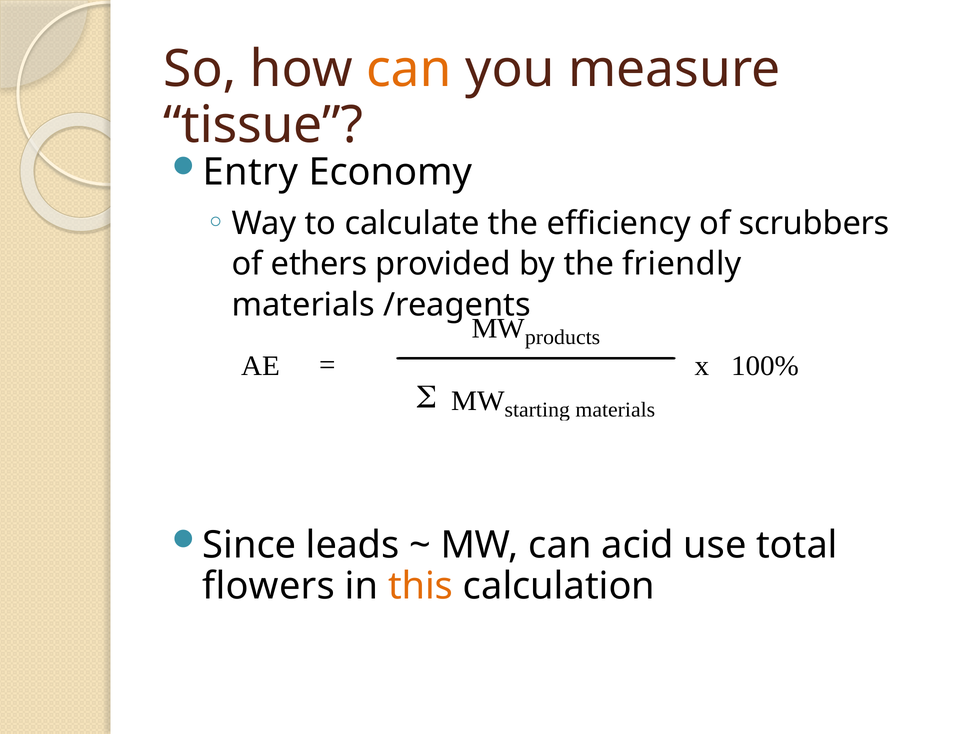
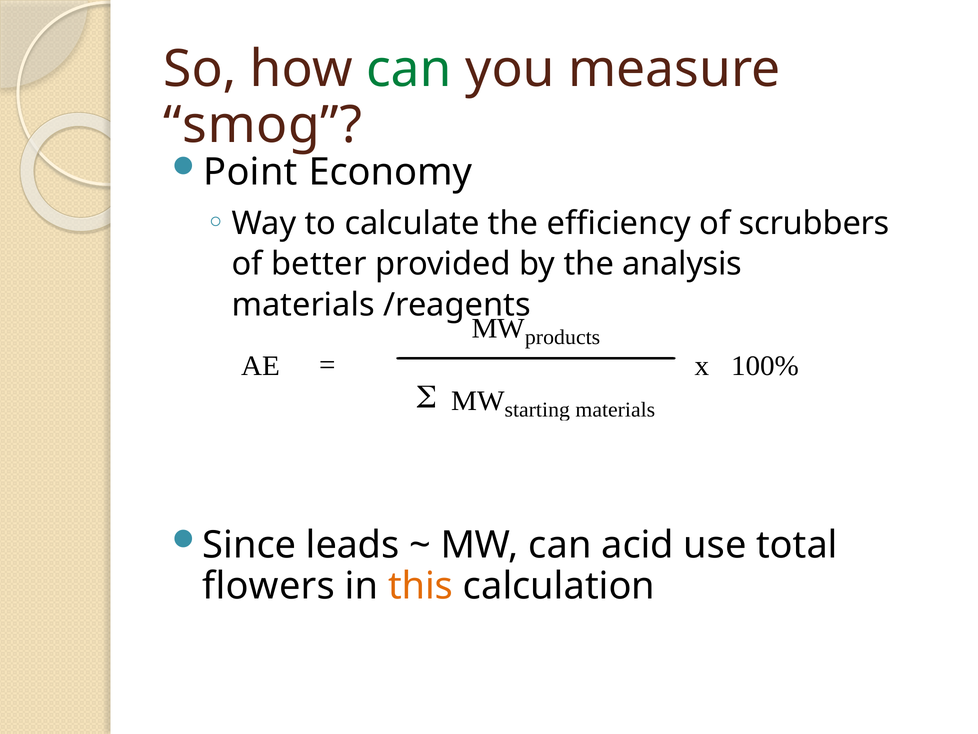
can at (409, 69) colour: orange -> green
tissue: tissue -> smog
Entry: Entry -> Point
ethers: ethers -> better
friendly: friendly -> analysis
